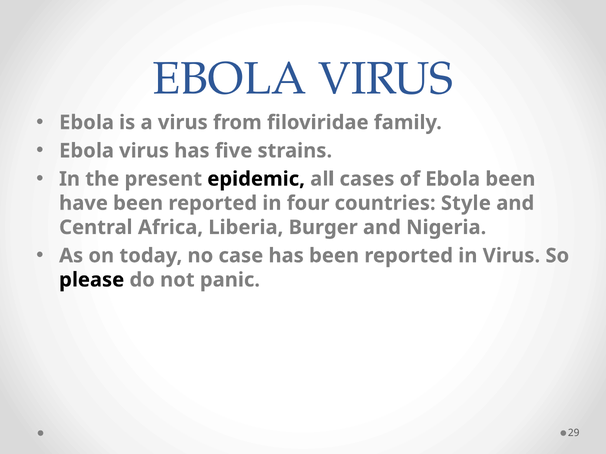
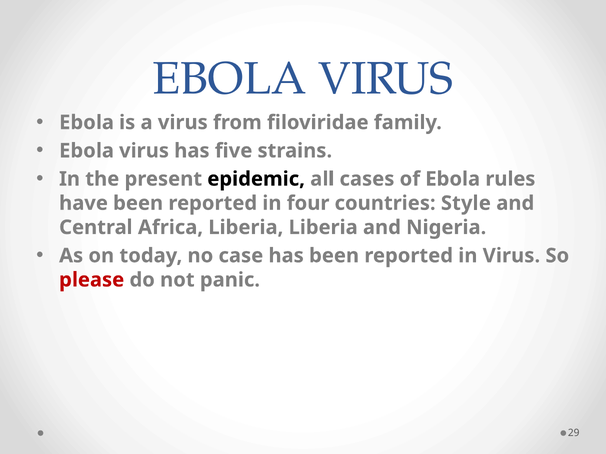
Ebola been: been -> rules
Liberia Burger: Burger -> Liberia
please colour: black -> red
